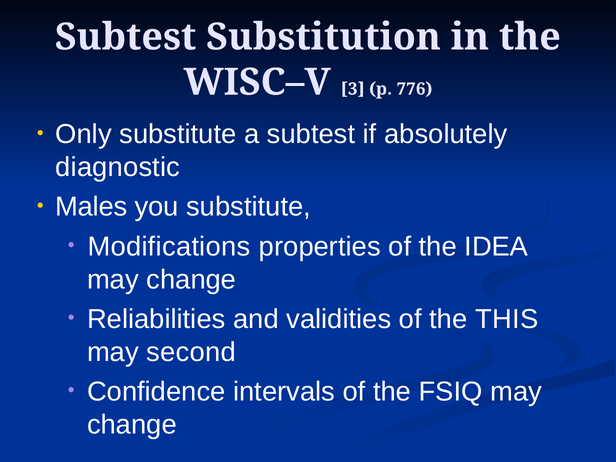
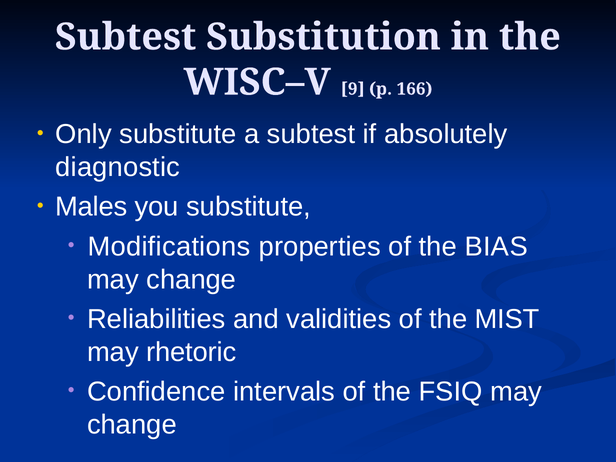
3: 3 -> 9
776: 776 -> 166
IDEA: IDEA -> BIAS
THIS: THIS -> MIST
second: second -> rhetoric
